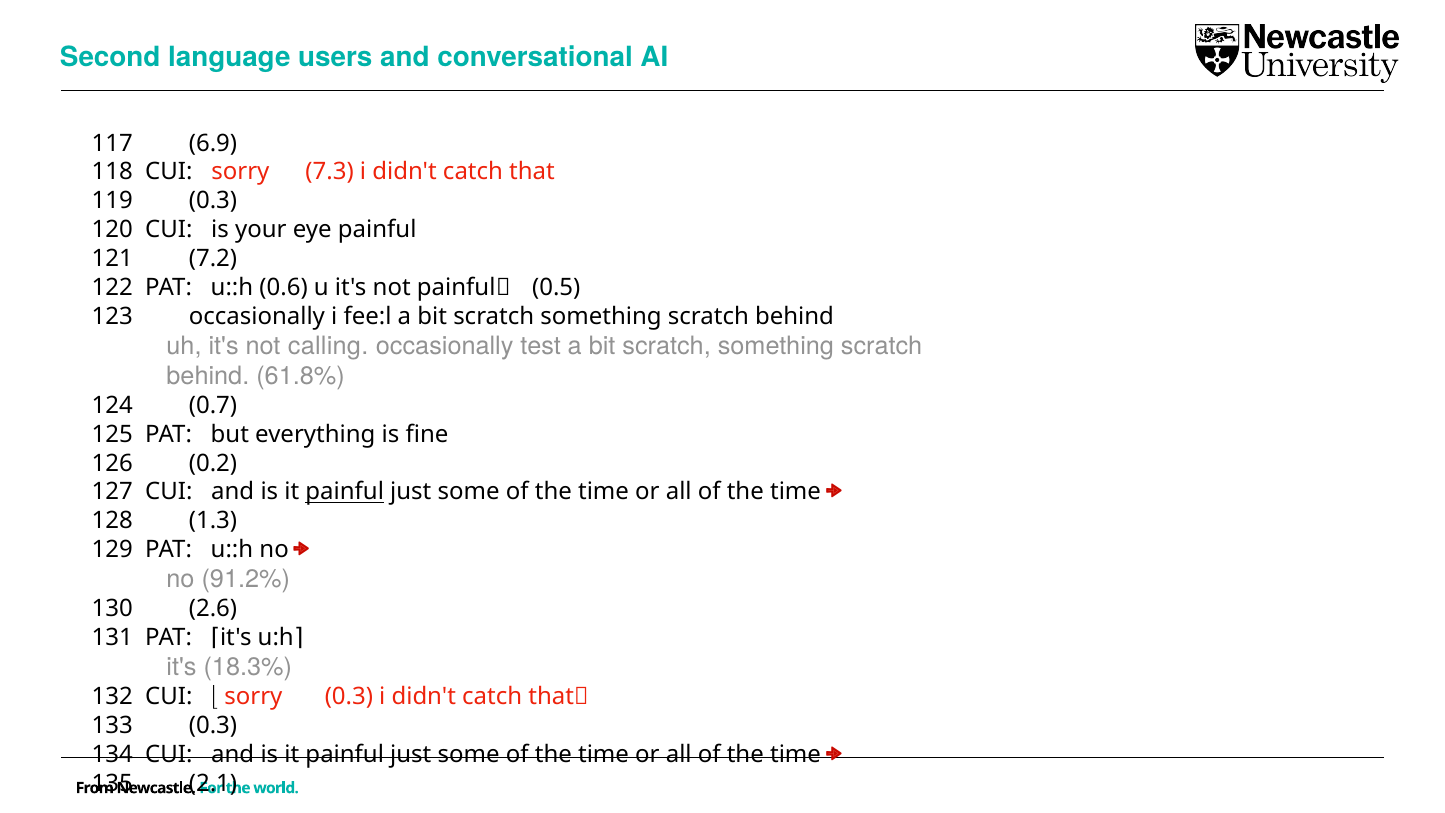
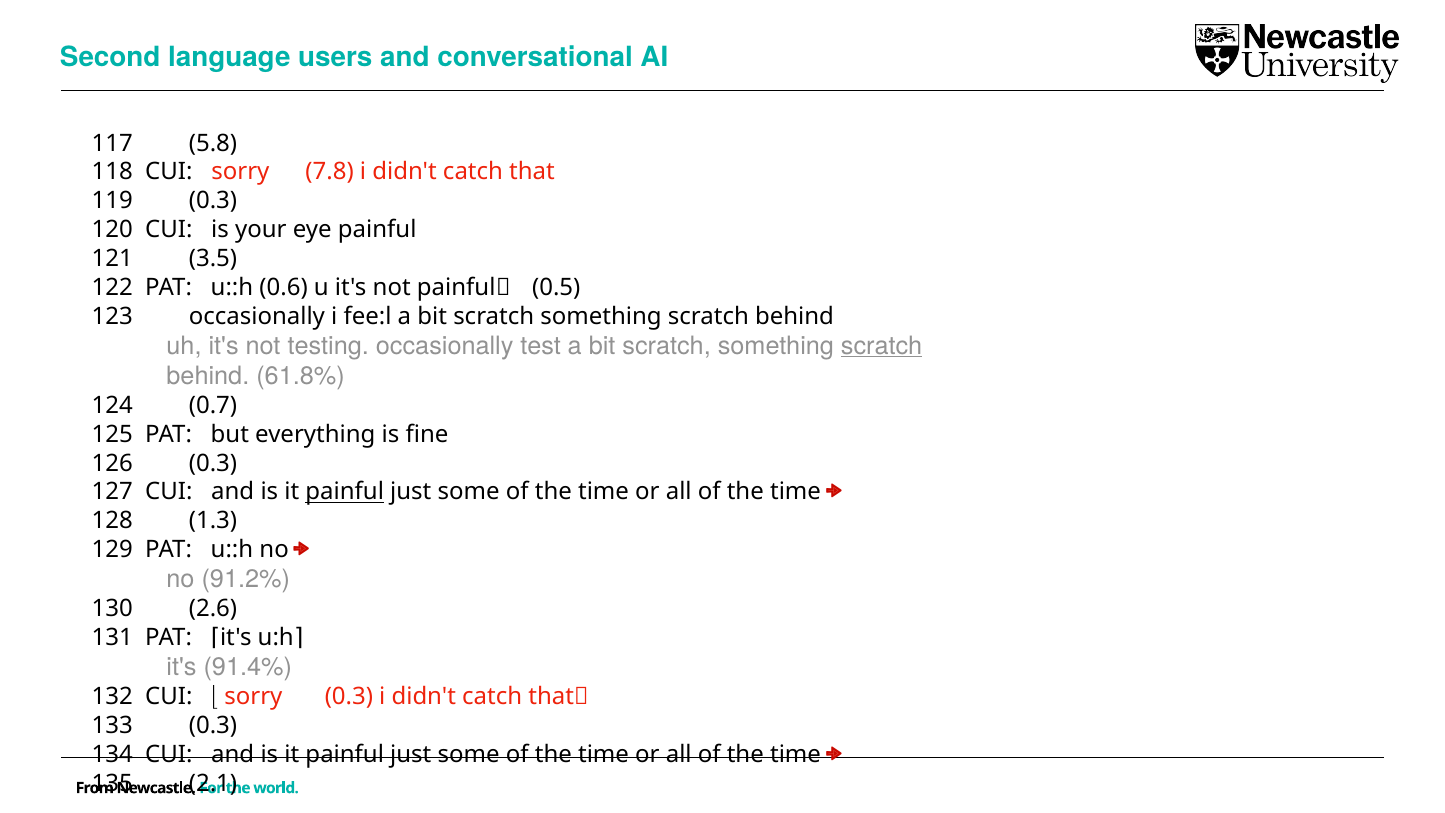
6.9: 6.9 -> 5.8
7.3: 7.3 -> 7.8
7.2: 7.2 -> 3.5
calling: calling -> testing
scratch at (882, 346) underline: none -> present
126 0.2: 0.2 -> 0.3
18.3%: 18.3% -> 91.4%
